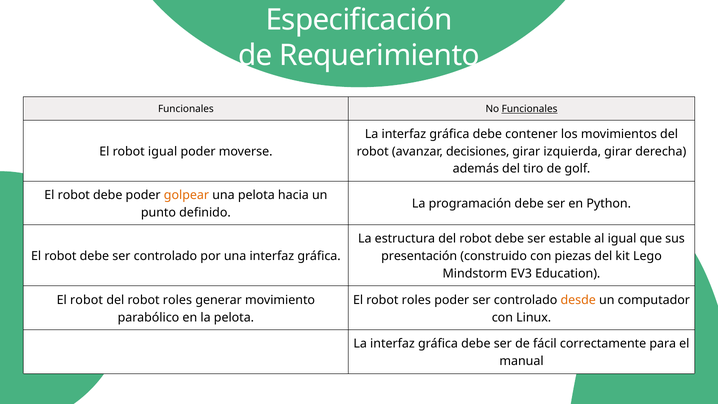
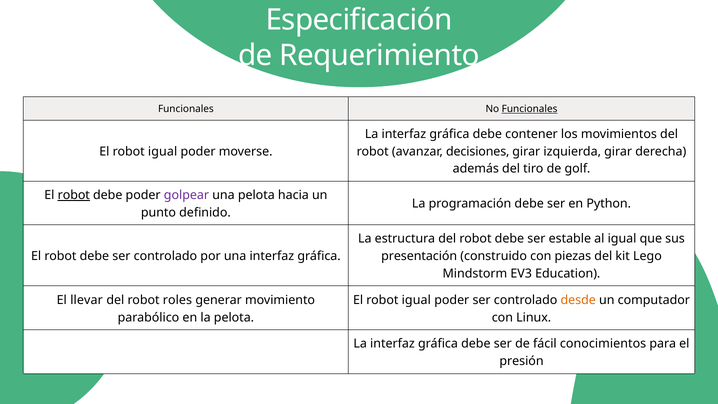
robot at (74, 195) underline: none -> present
golpear colour: orange -> purple
robot at (87, 300): robot -> llevar
roles at (416, 300): roles -> igual
correctamente: correctamente -> conocimientos
manual: manual -> presión
